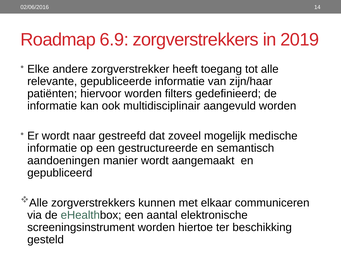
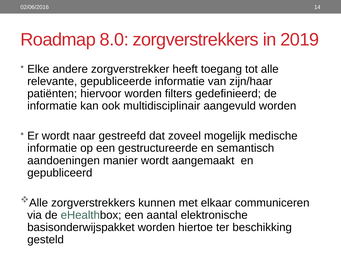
6.9: 6.9 -> 8.0
screeningsinstrument: screeningsinstrument -> basisonderwijspakket
